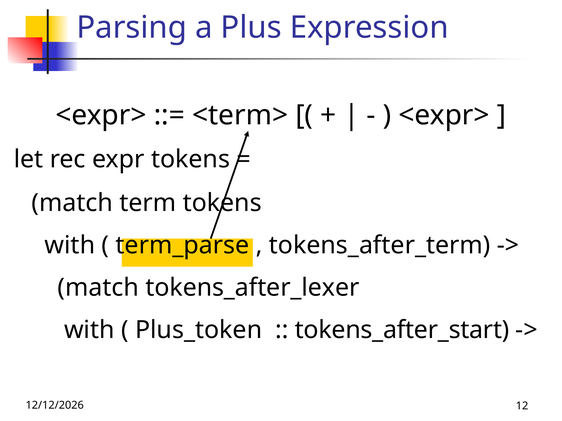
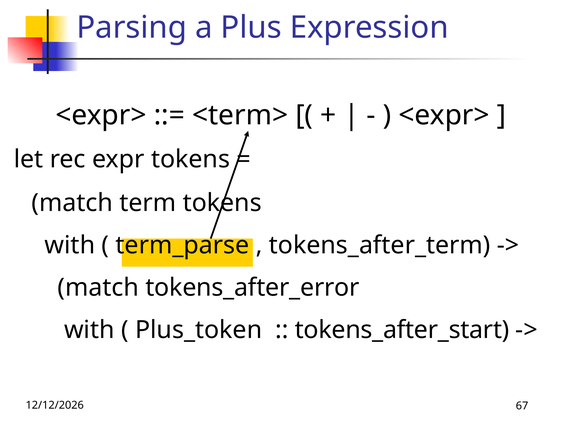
tokens_after_lexer: tokens_after_lexer -> tokens_after_error
12: 12 -> 67
